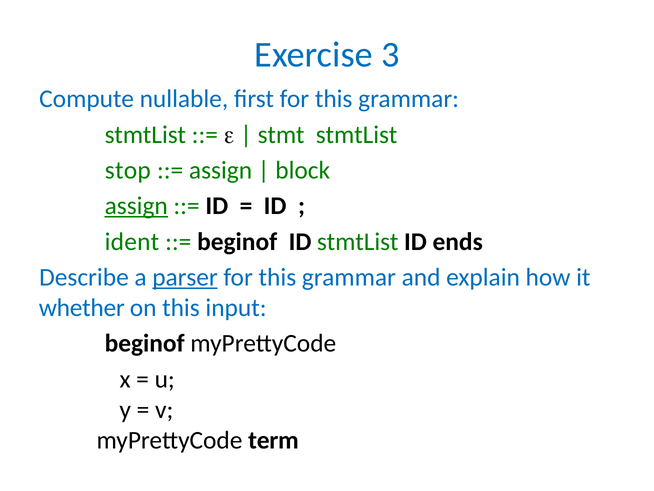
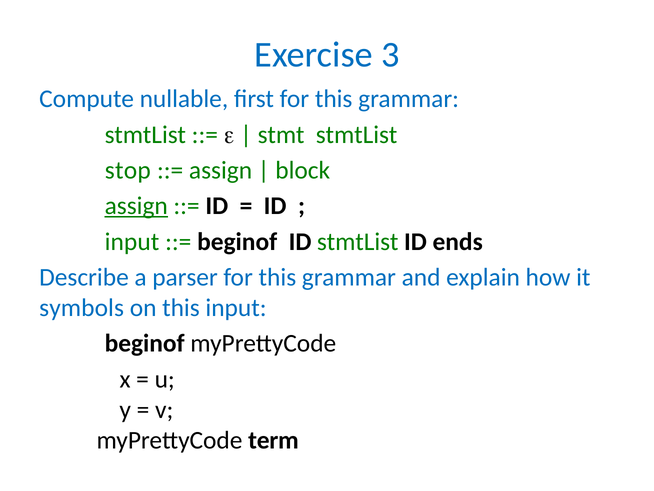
ident at (132, 241): ident -> input
parser underline: present -> none
whether: whether -> symbols
